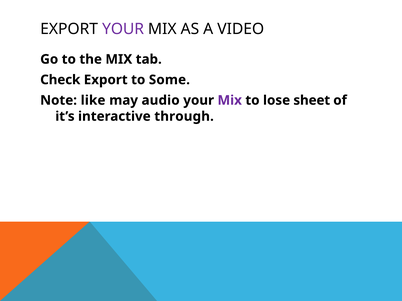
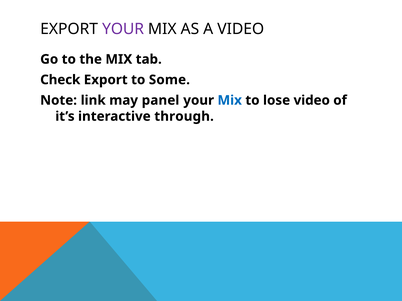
like: like -> link
audio: audio -> panel
Mix at (230, 100) colour: purple -> blue
lose sheet: sheet -> video
